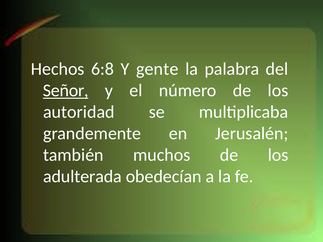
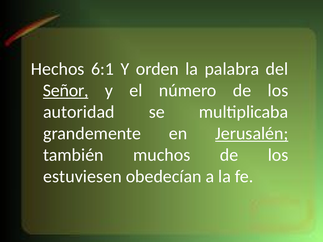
6:8: 6:8 -> 6:1
gente: gente -> orden
Jerusalén underline: none -> present
adulterada: adulterada -> estuviesen
